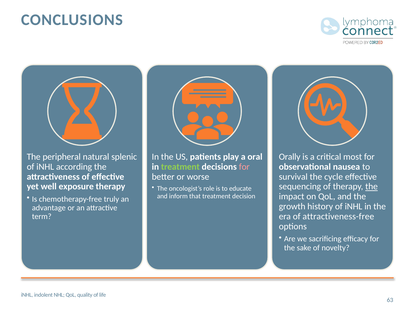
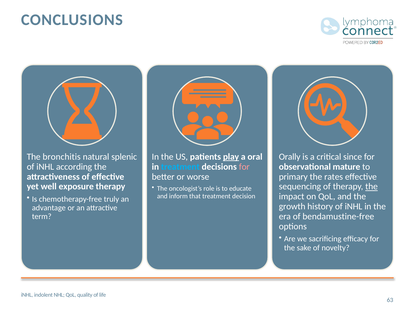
peripheral: peripheral -> bronchitis
play underline: none -> present
most: most -> since
treatment at (180, 166) colour: light green -> light blue
nausea: nausea -> mature
survival: survival -> primary
cycle: cycle -> rates
attractiveness-free: attractiveness-free -> bendamustine-free
